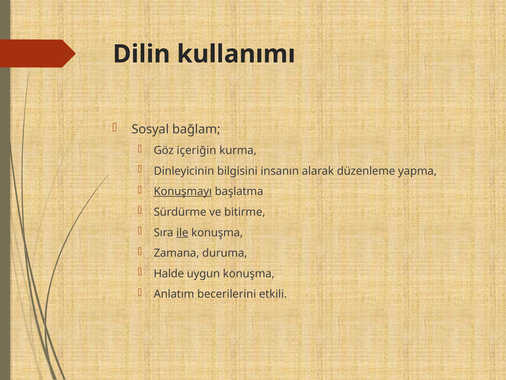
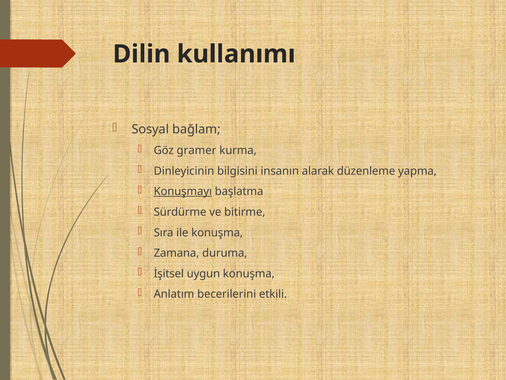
içeriğin: içeriğin -> gramer
ile underline: present -> none
Halde: Halde -> İşitsel
